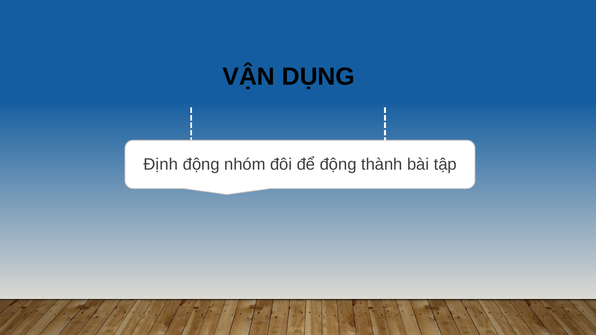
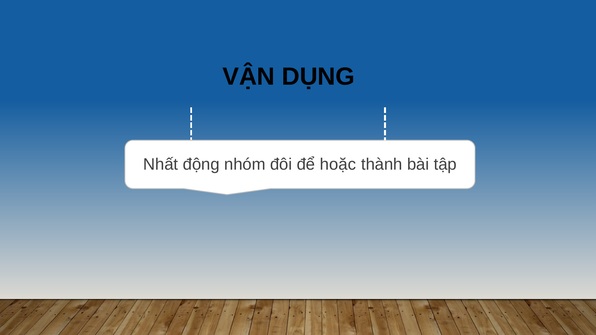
Định: Định -> Nhất
để động: động -> hoặc
